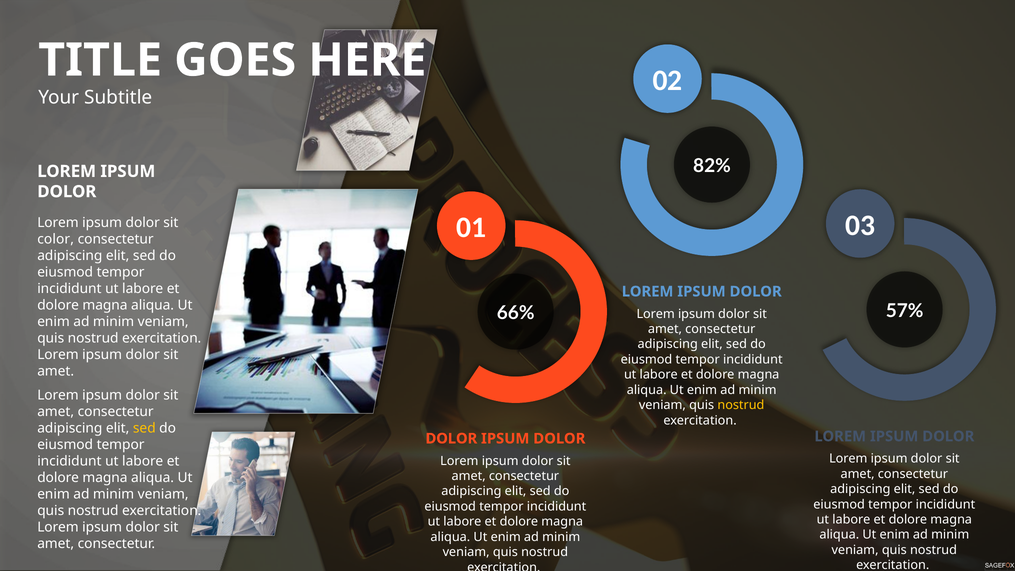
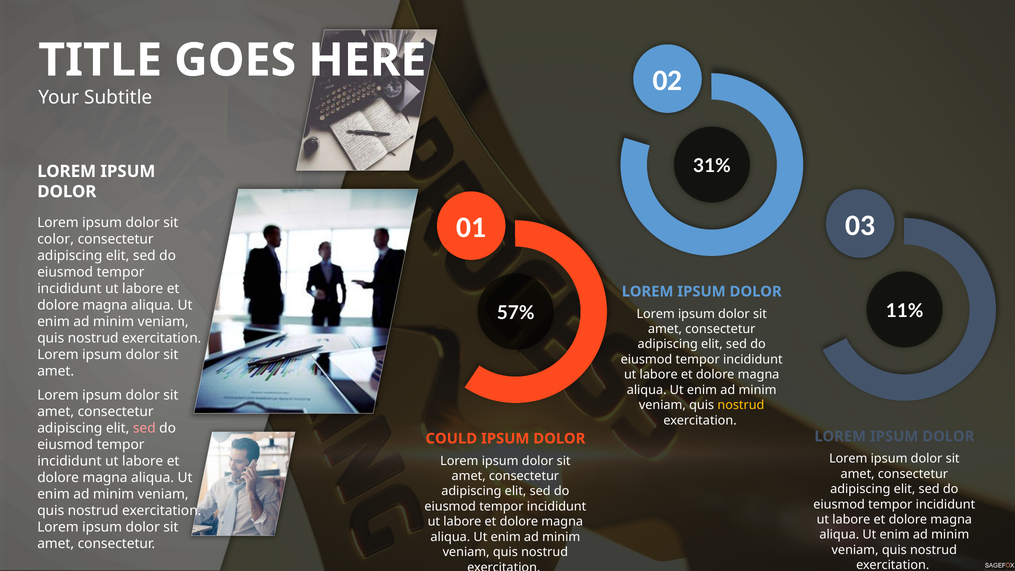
82%: 82% -> 31%
57%: 57% -> 11%
66%: 66% -> 57%
sed at (144, 428) colour: yellow -> pink
DOLOR at (451, 439): DOLOR -> COULD
